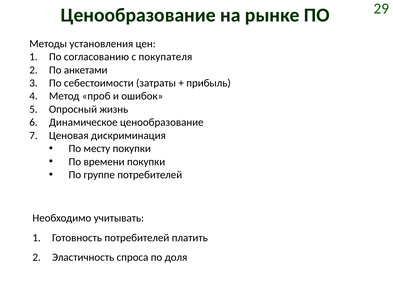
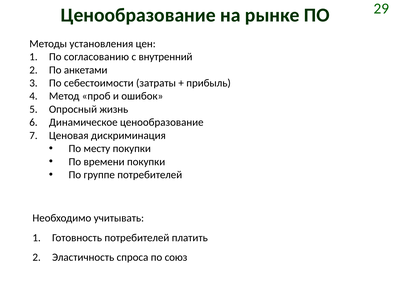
покупателя: покупателя -> внутренний
доля: доля -> союз
